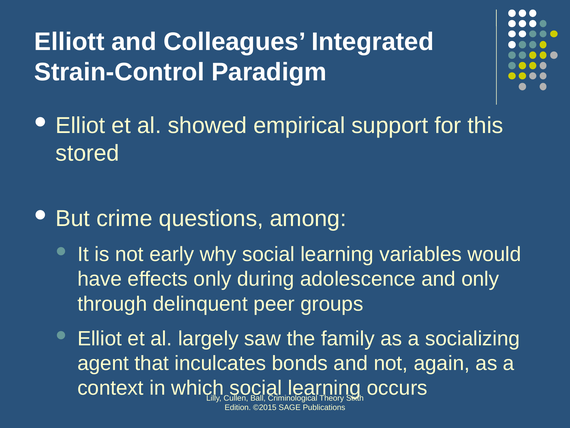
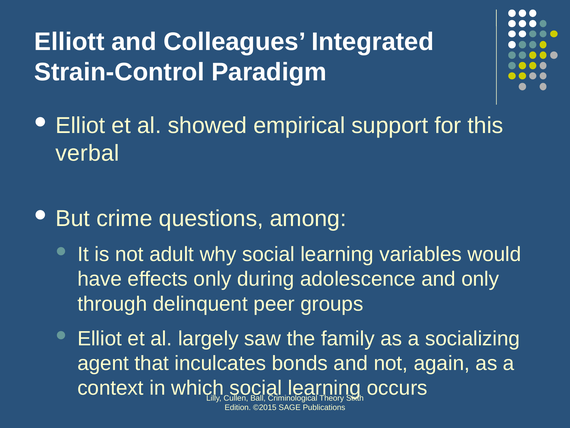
stored: stored -> verbal
early: early -> adult
